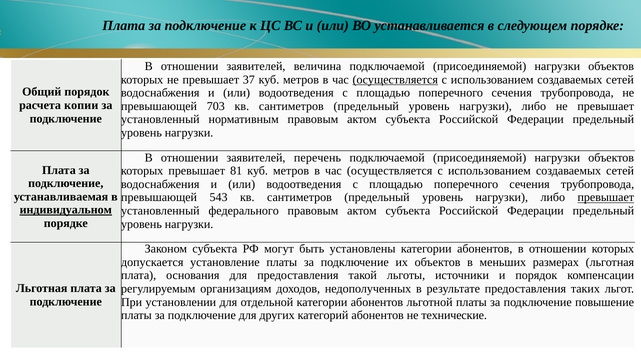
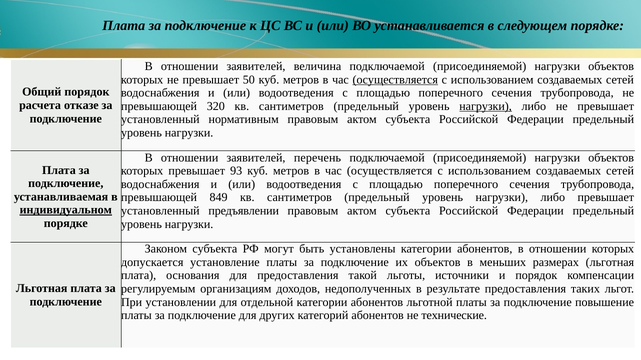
37: 37 -> 50
копии: копии -> отказе
703: 703 -> 320
нагрузки at (486, 106) underline: none -> present
81: 81 -> 93
543: 543 -> 849
превышает at (606, 198) underline: present -> none
федерального: федерального -> предъявлении
